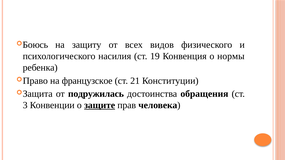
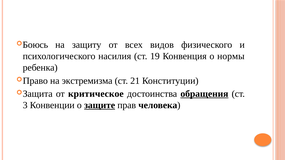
французское: французское -> экстремизма
подружилась: подружилась -> критическое
обращения underline: none -> present
